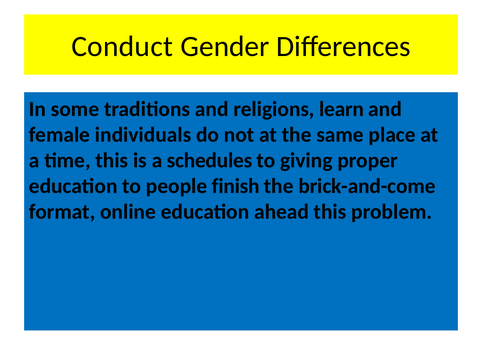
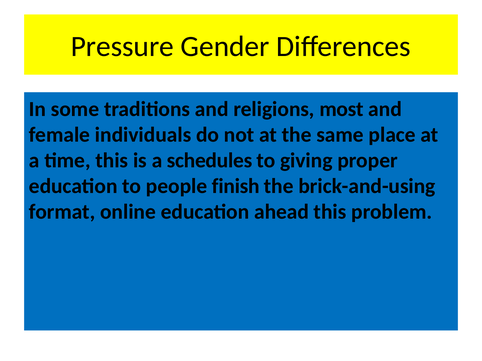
Conduct: Conduct -> Pressure
learn: learn -> most
brick-and-come: brick-and-come -> brick-and-using
